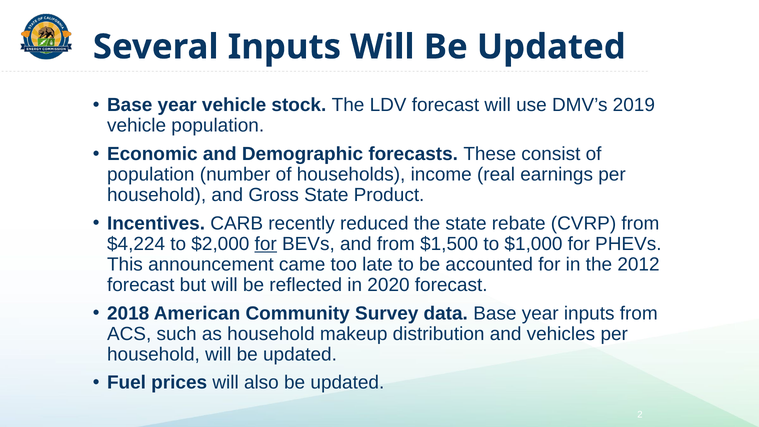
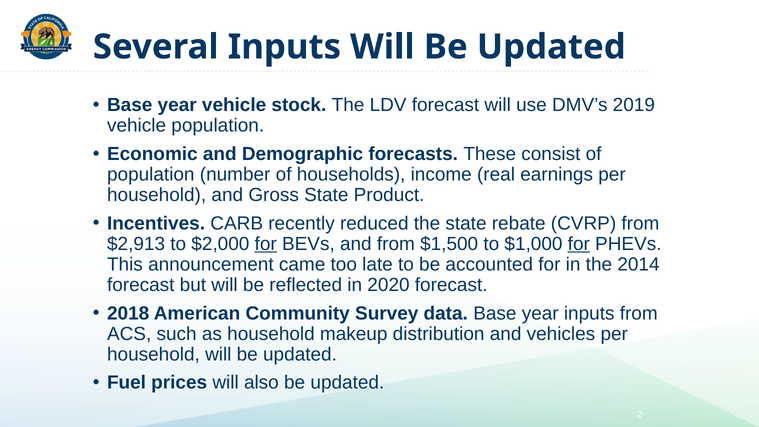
$4,224: $4,224 -> $2,913
for at (579, 244) underline: none -> present
2012: 2012 -> 2014
